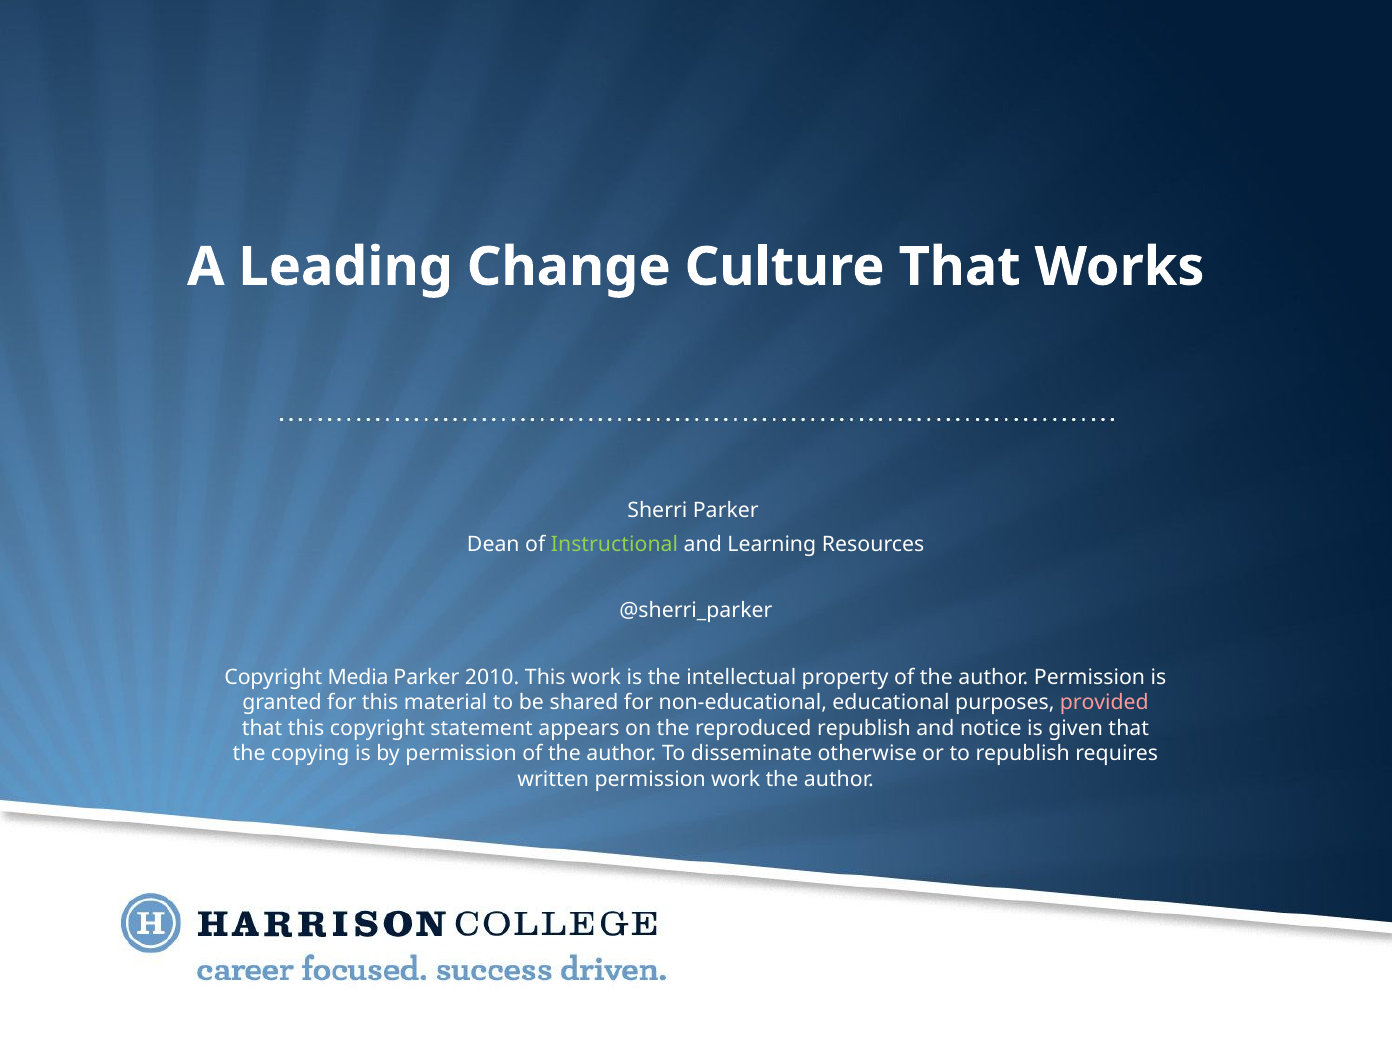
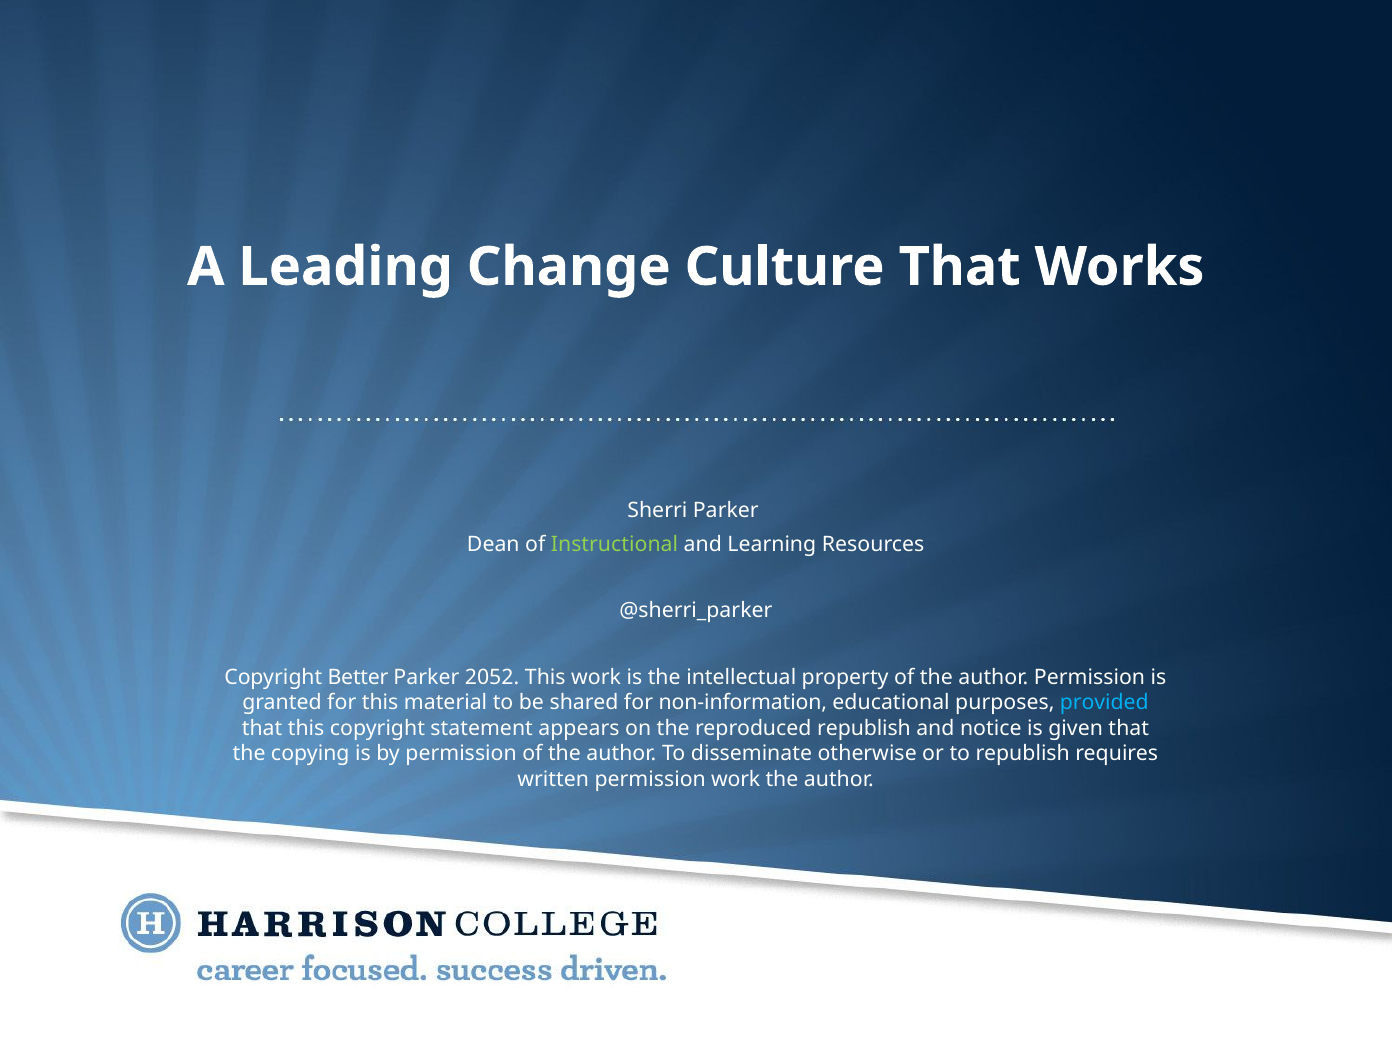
Media: Media -> Better
2010: 2010 -> 2052
non-educational: non-educational -> non-information
provided colour: pink -> light blue
